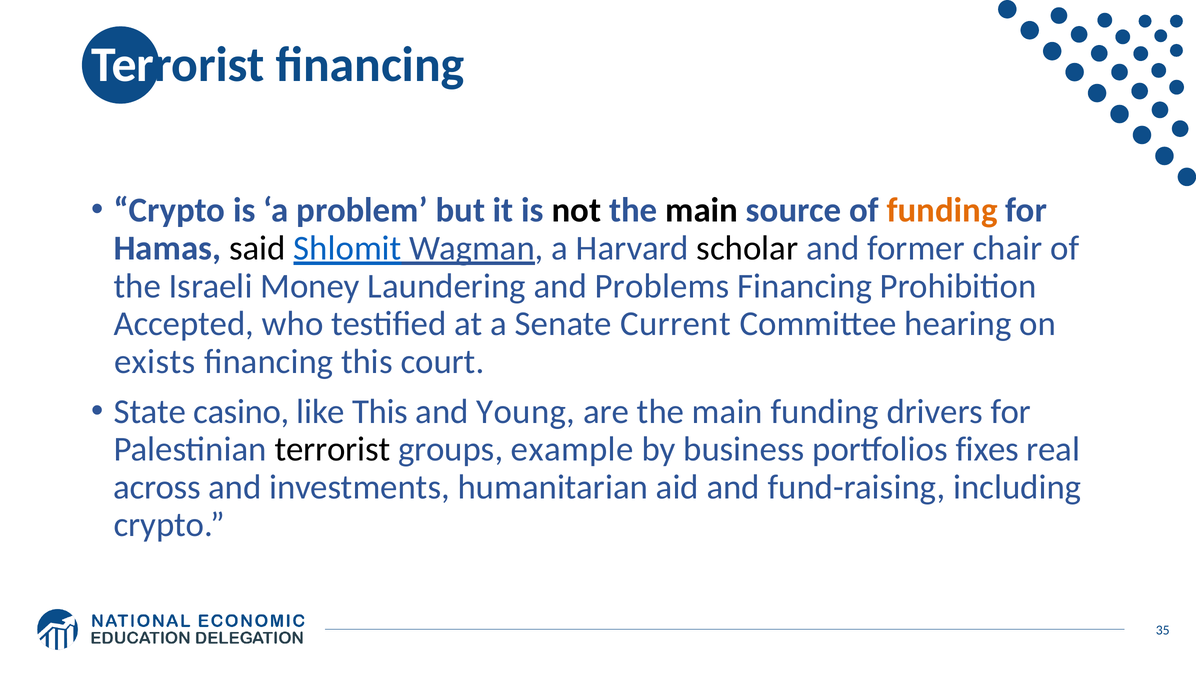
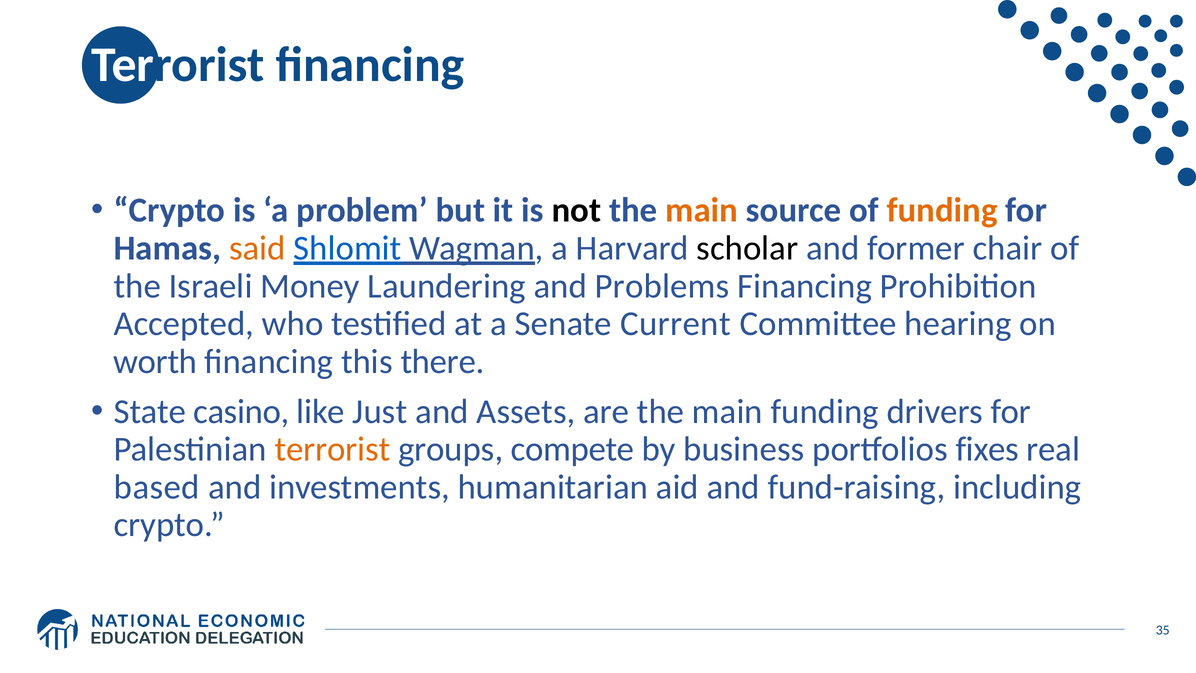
main at (702, 210) colour: black -> orange
said colour: black -> orange
exists: exists -> worth
court: court -> there
like This: This -> Just
Young: Young -> Assets
terrorist at (332, 449) colour: black -> orange
example: example -> compete
across: across -> based
